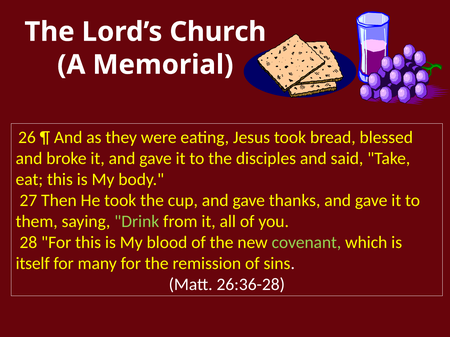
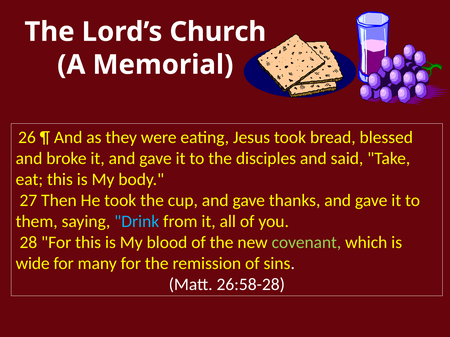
Drink colour: light green -> light blue
itself: itself -> wide
26:36-28: 26:36-28 -> 26:58-28
